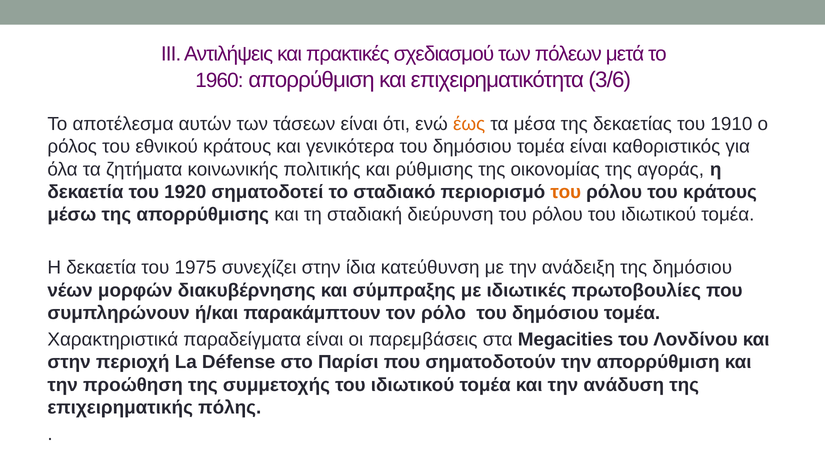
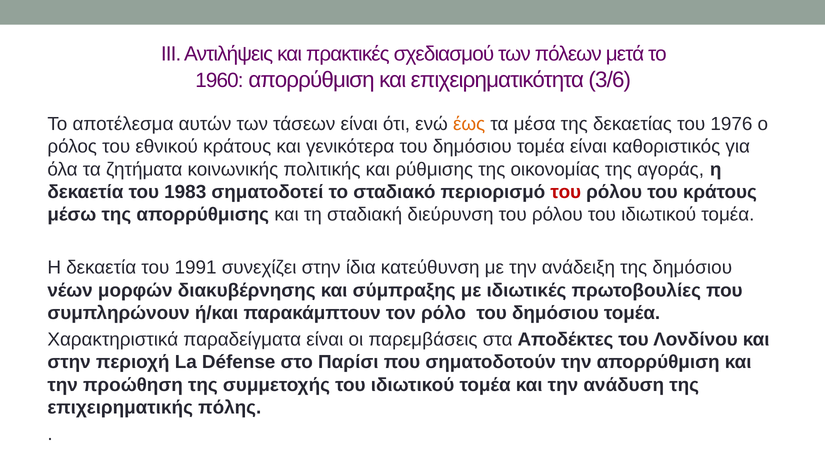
1910: 1910 -> 1976
1920: 1920 -> 1983
του at (566, 192) colour: orange -> red
1975: 1975 -> 1991
Megacities: Megacities -> Αποδέκτες
